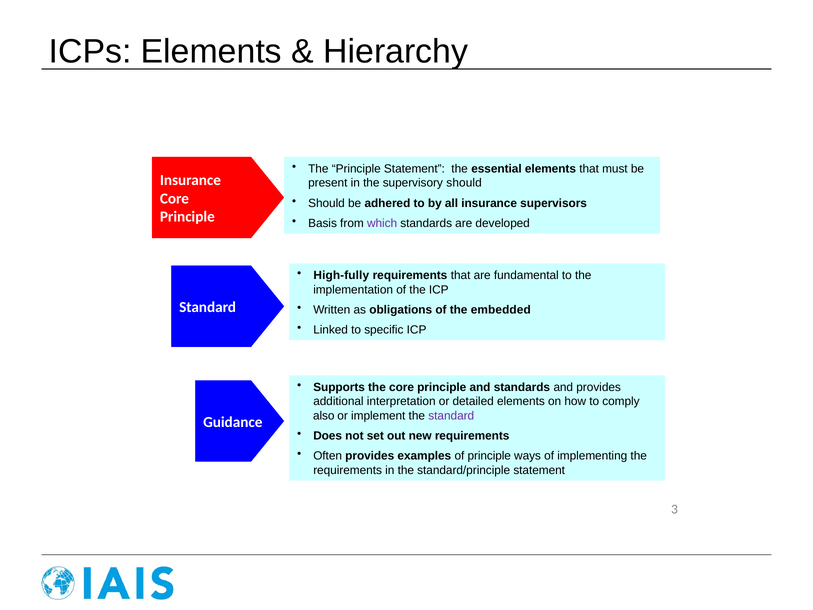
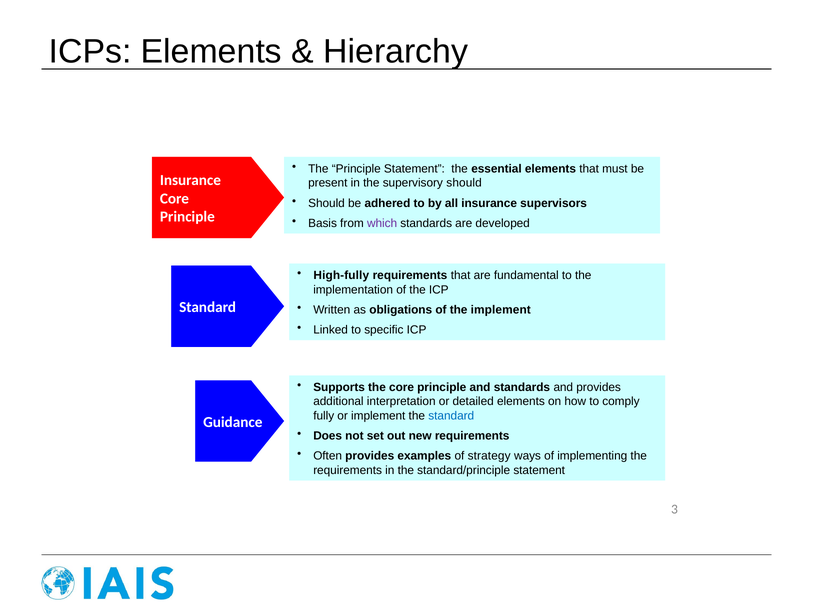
the embedded: embedded -> implement
also: also -> fully
standard at (451, 416) colour: purple -> blue
of principle: principle -> strategy
